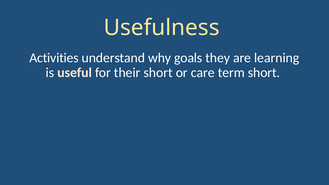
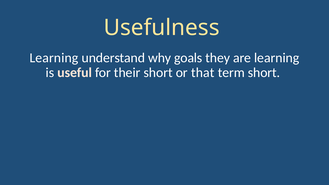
Activities at (54, 58): Activities -> Learning
care: care -> that
